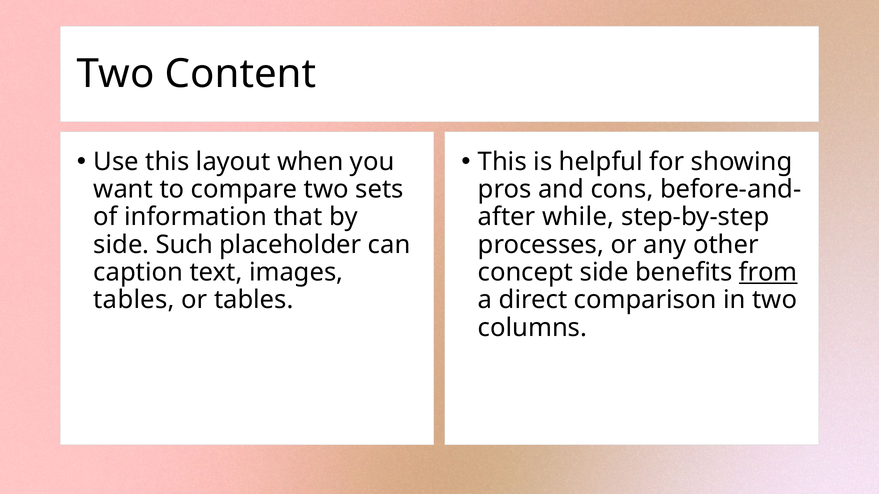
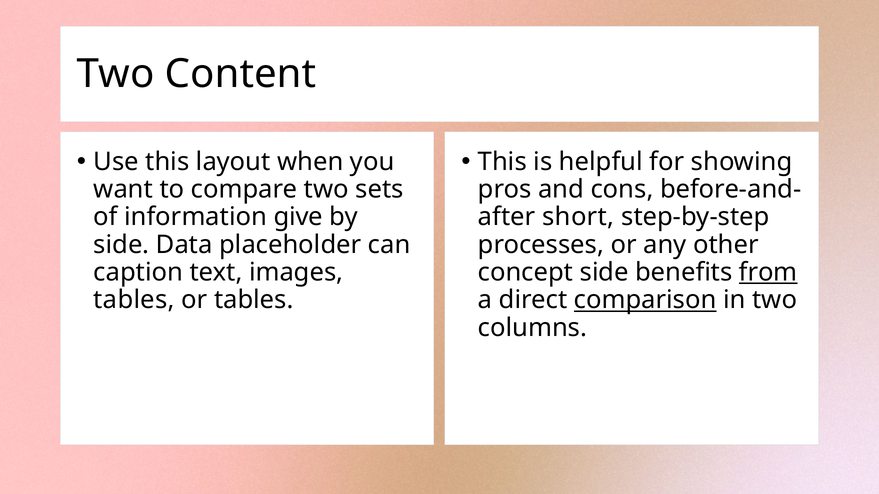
that: that -> give
while: while -> short
Such: Such -> Data
comparison underline: none -> present
